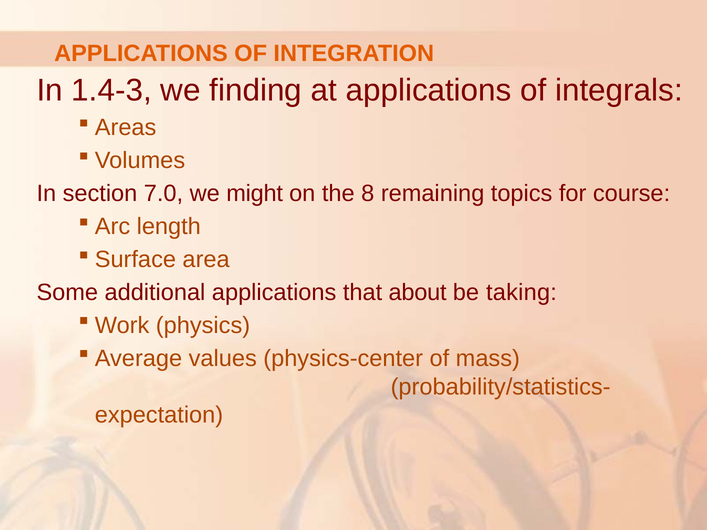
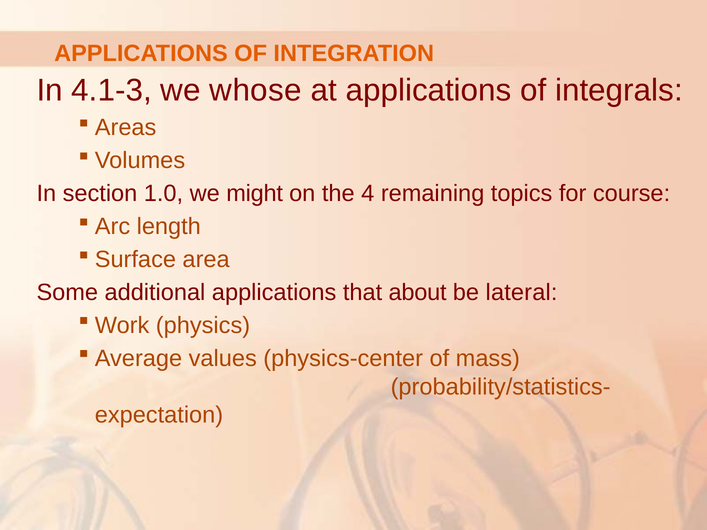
1.4-3: 1.4-3 -> 4.1-3
finding: finding -> whose
7.0: 7.0 -> 1.0
8: 8 -> 4
taking: taking -> lateral
